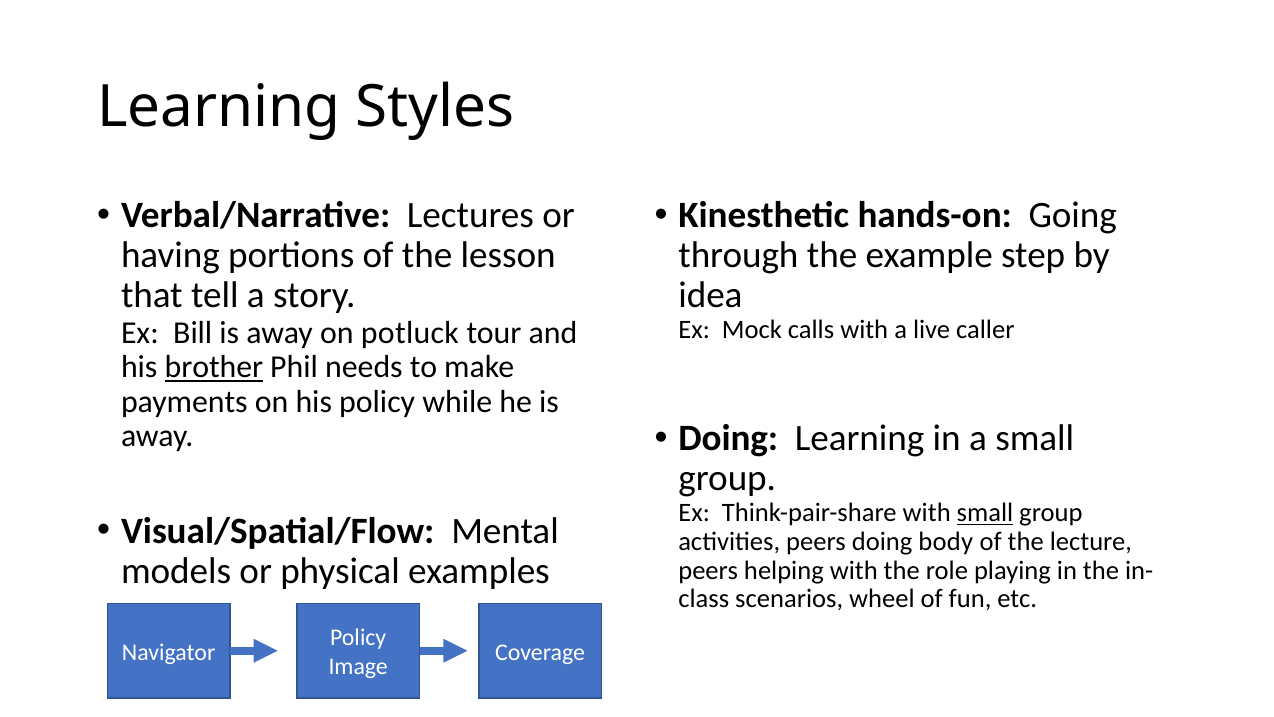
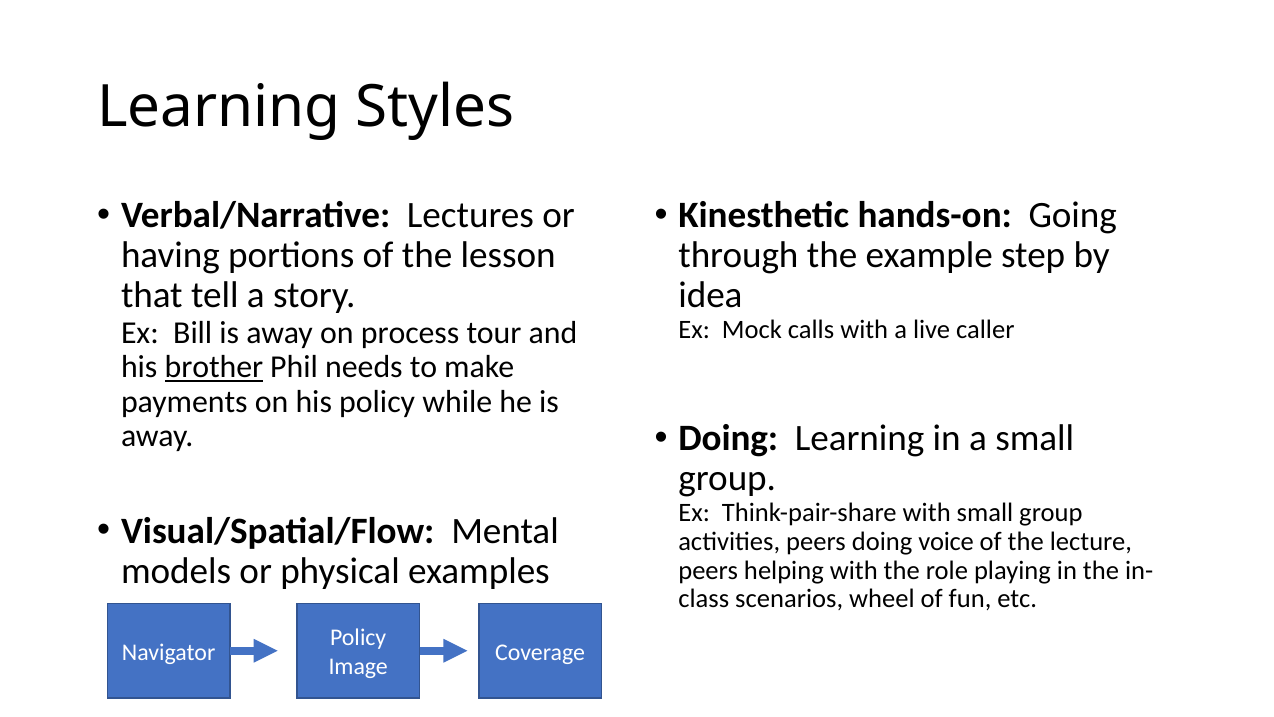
potluck: potluck -> process
small at (985, 513) underline: present -> none
body: body -> voice
